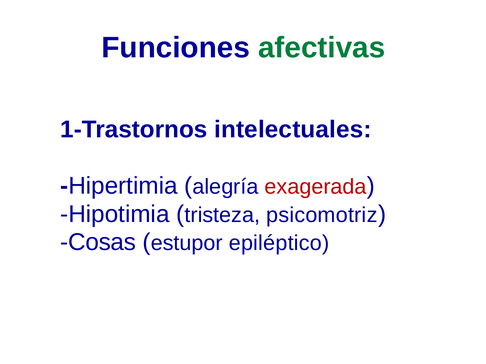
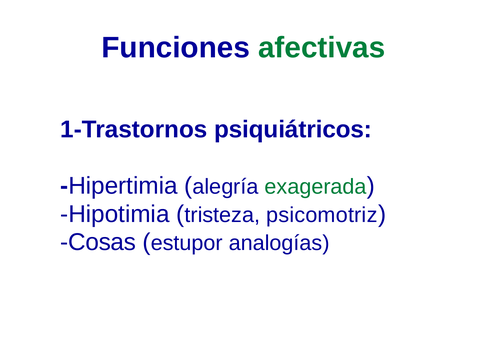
intelectuales: intelectuales -> psiquiátricos
exagerada colour: red -> green
epiléptico: epiléptico -> analogías
